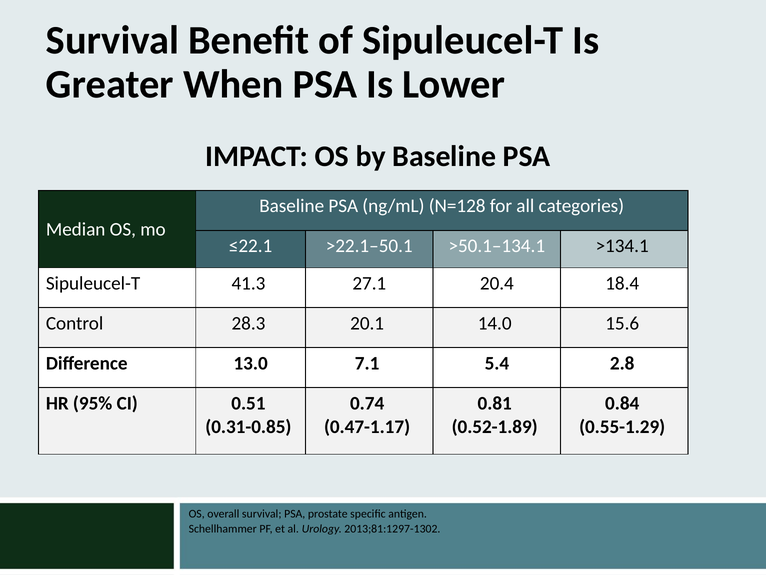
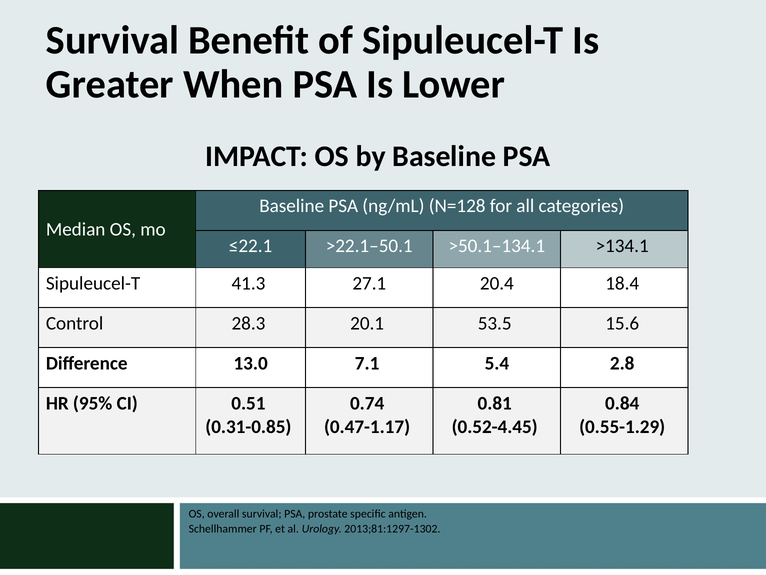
14.0: 14.0 -> 53.5
0.52-1.89: 0.52-1.89 -> 0.52-4.45
